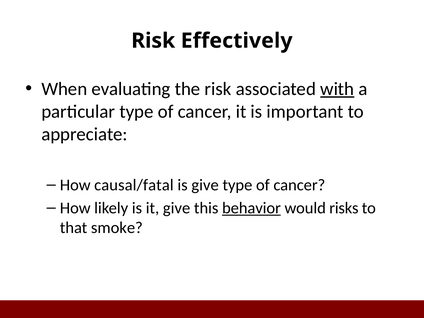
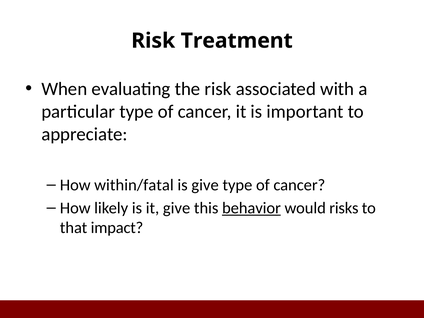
Effectively: Effectively -> Treatment
with underline: present -> none
causal/fatal: causal/fatal -> within/fatal
smoke: smoke -> impact
